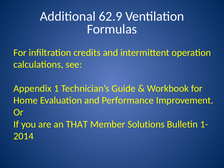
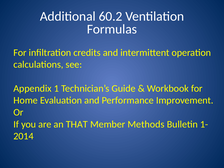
62.9: 62.9 -> 60.2
Solutions: Solutions -> Methods
